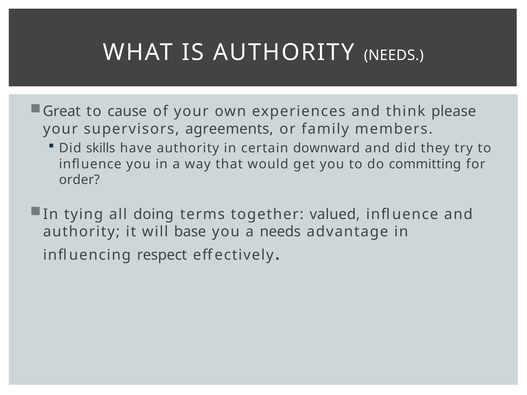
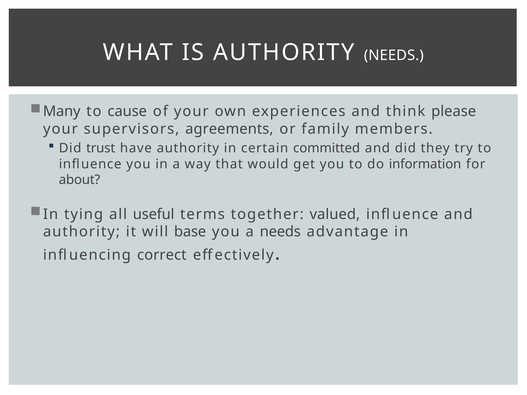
Great: Great -> Many
skills: skills -> trust
downward: downward -> committed
committing: committing -> information
order: order -> about
doing: doing -> useful
respect: respect -> correct
